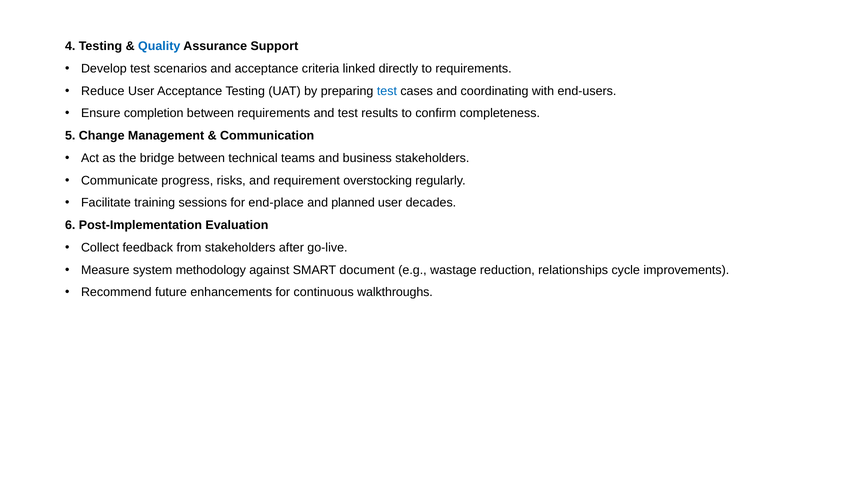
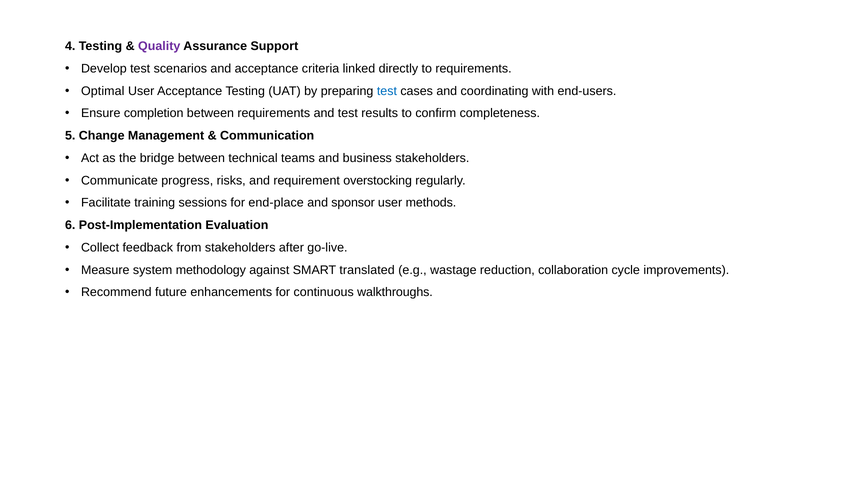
Quality colour: blue -> purple
Reduce: Reduce -> Optimal
planned: planned -> sponsor
decades: decades -> methods
document: document -> translated
relationships: relationships -> collaboration
